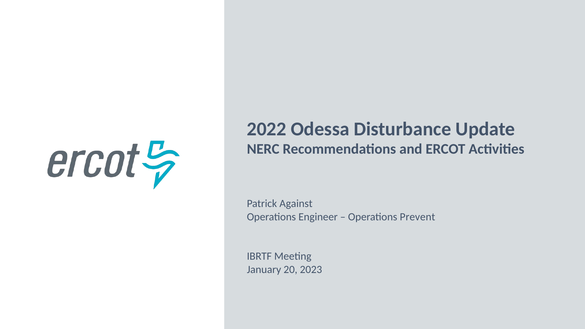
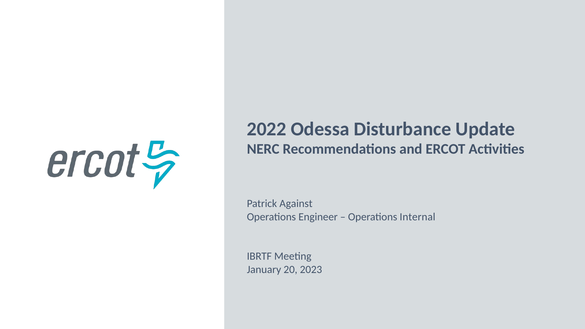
Prevent: Prevent -> Internal
